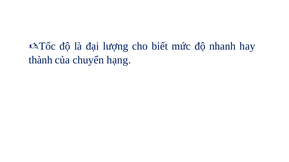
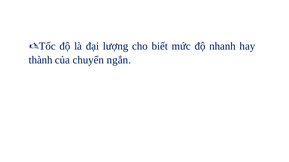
hạng: hạng -> ngắn
